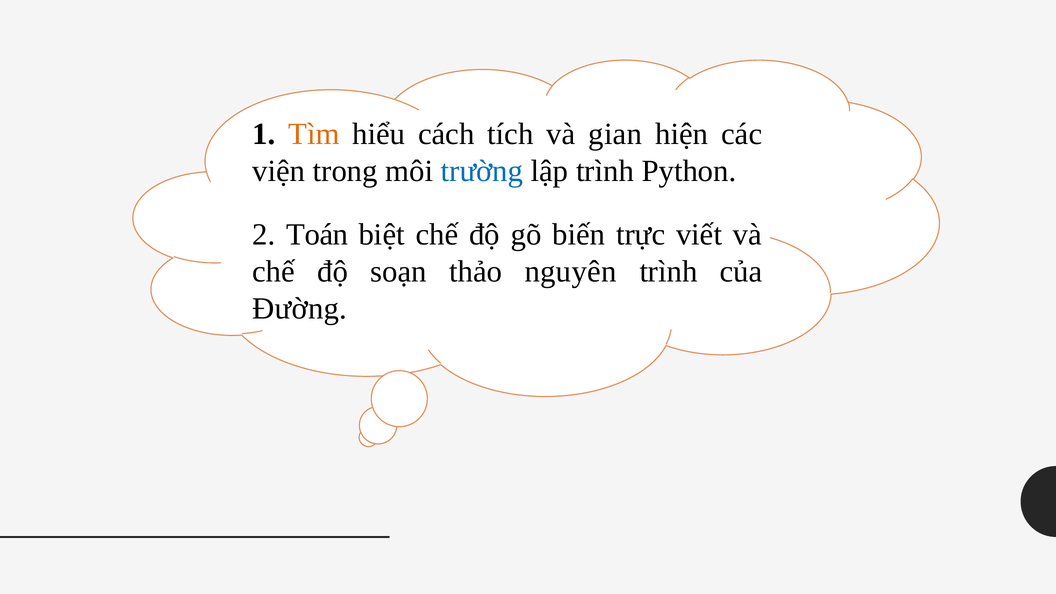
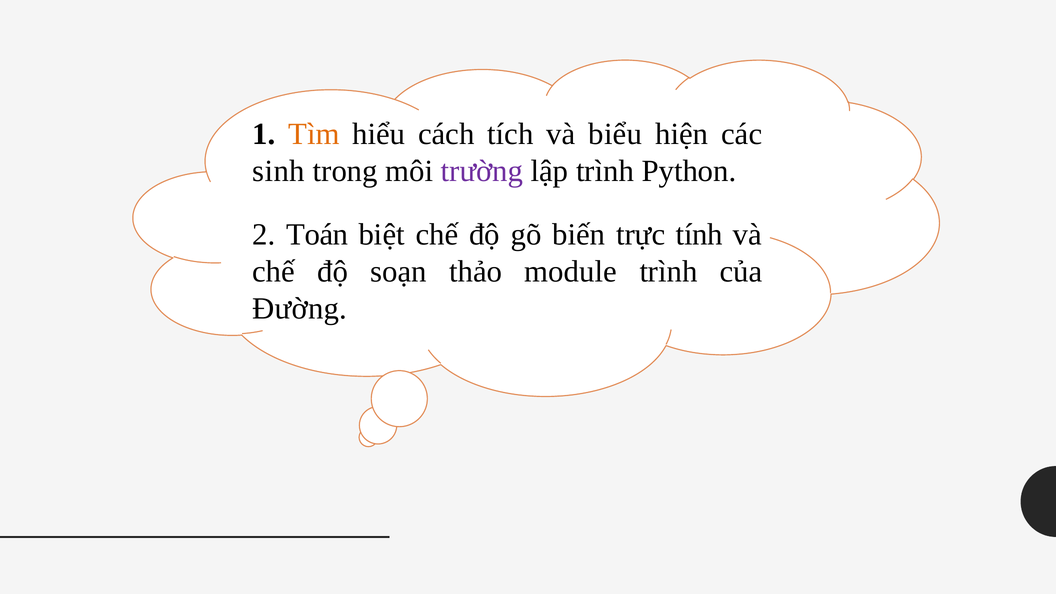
gian: gian -> biểu
viện: viện -> sinh
trường colour: blue -> purple
viết: viết -> tính
nguyên: nguyên -> module
